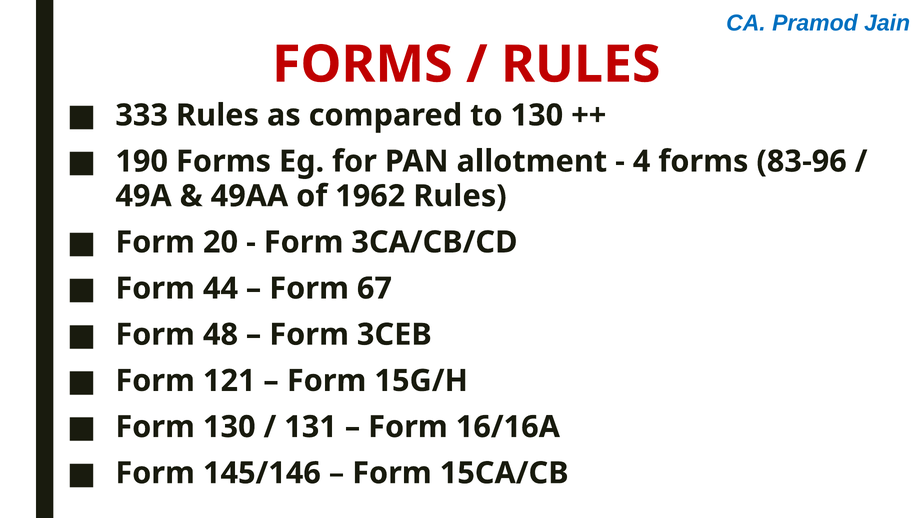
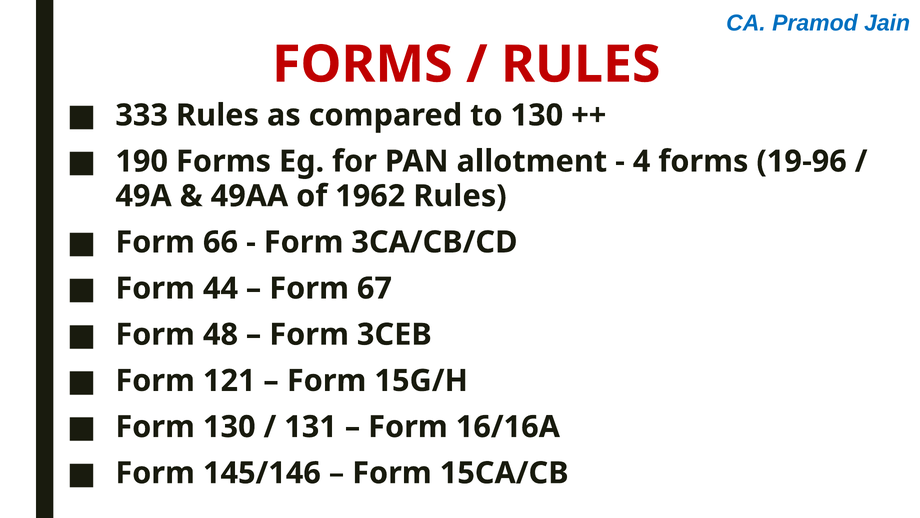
83-96: 83-96 -> 19-96
20: 20 -> 66
